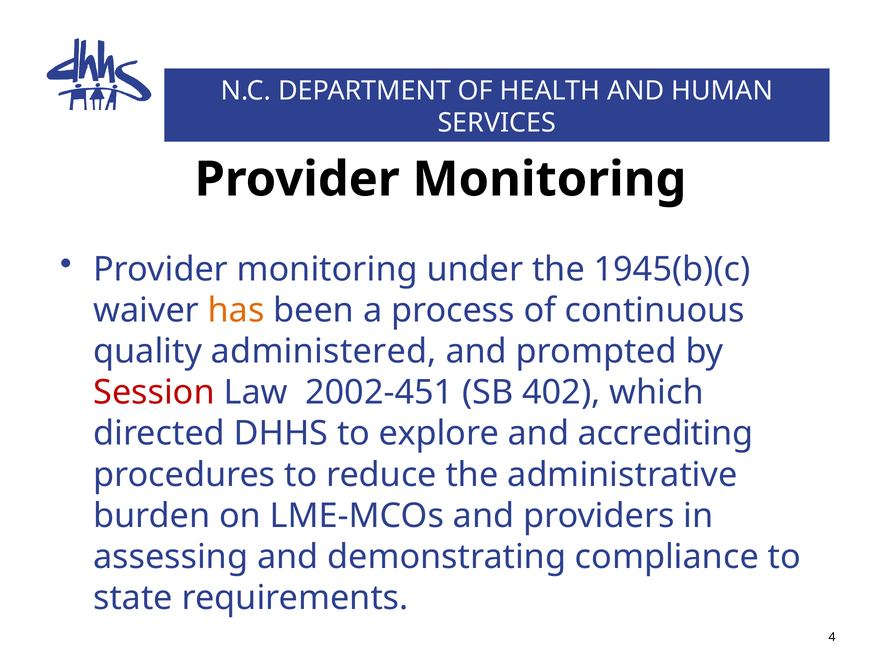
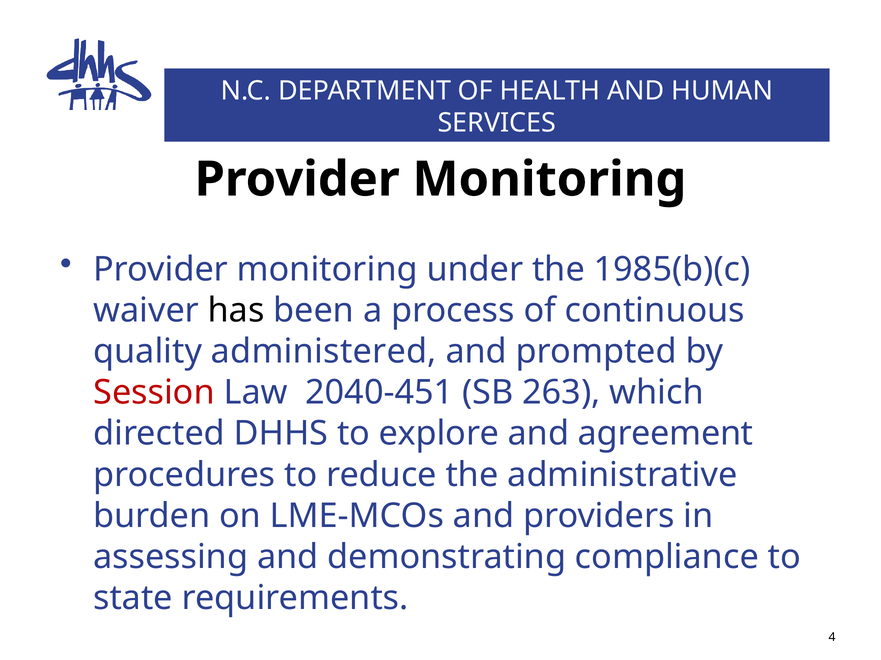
1945(b)(c: 1945(b)(c -> 1985(b)(c
has colour: orange -> black
2002-451: 2002-451 -> 2040-451
402: 402 -> 263
accrediting: accrediting -> agreement
